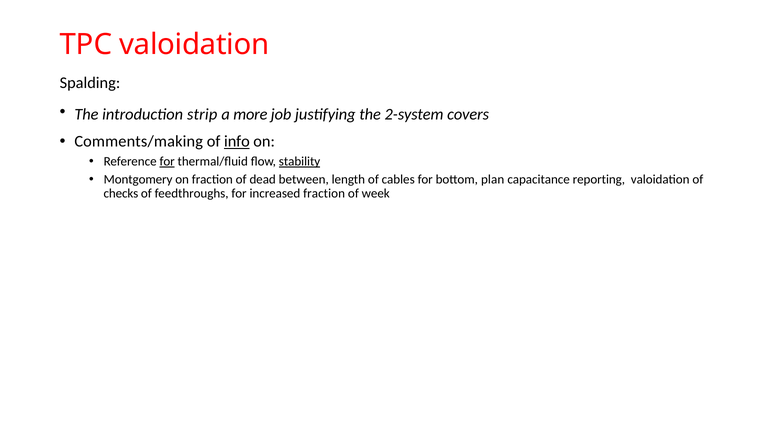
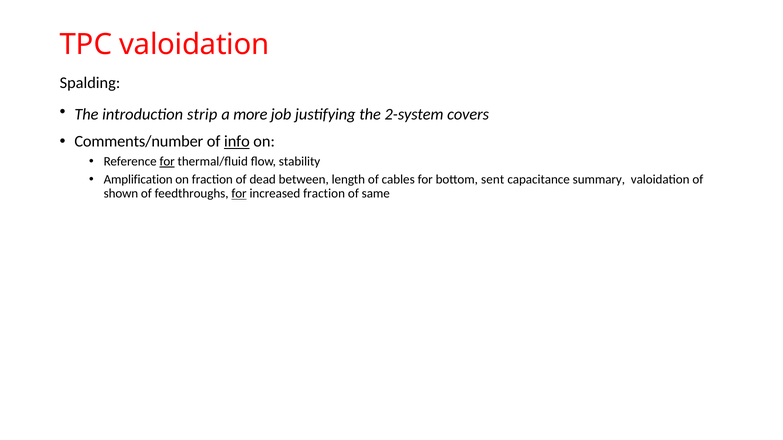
Comments/making: Comments/making -> Comments/number
stability underline: present -> none
Montgomery: Montgomery -> Amplification
plan: plan -> sent
reporting: reporting -> summary
checks: checks -> shown
for at (239, 194) underline: none -> present
week: week -> same
